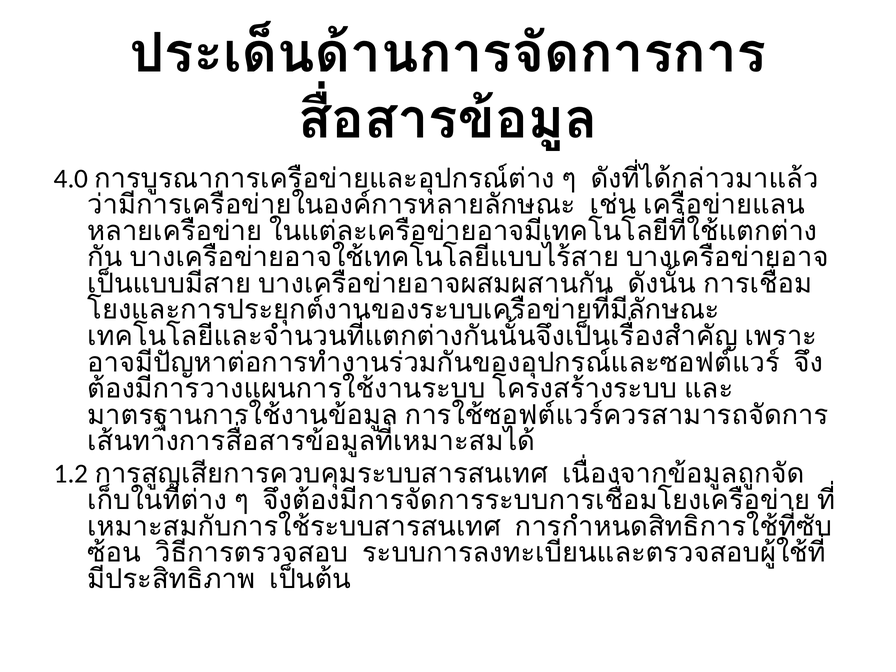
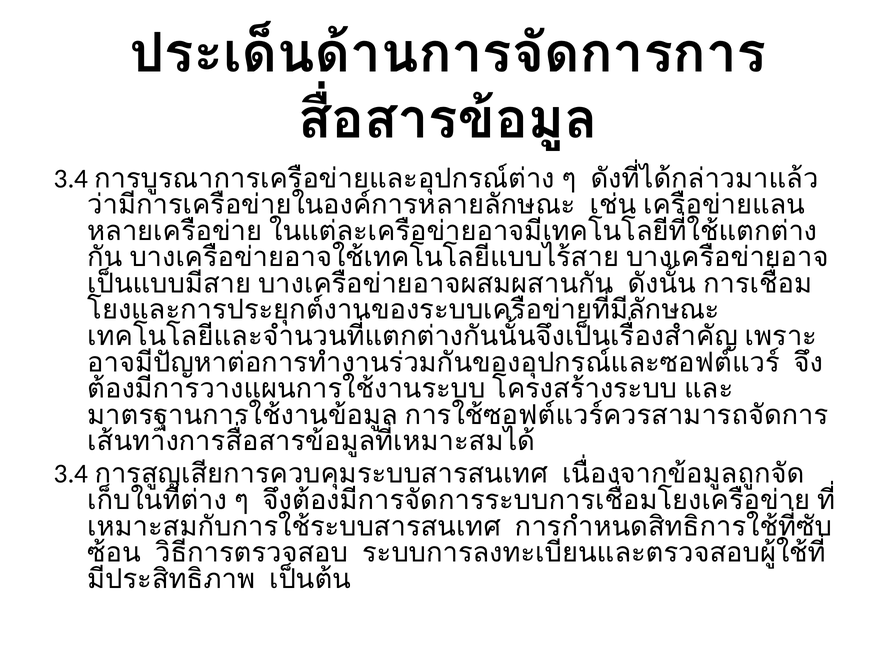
4.0 at (71, 179): 4.0 -> 3.4
1.2 at (71, 474): 1.2 -> 3.4
